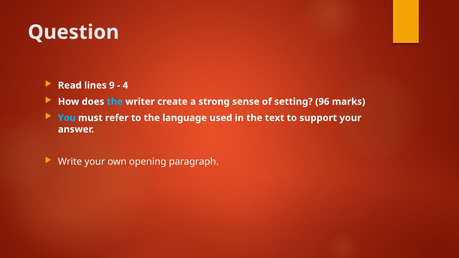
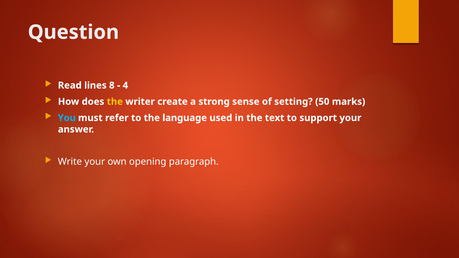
9: 9 -> 8
the at (115, 102) colour: light blue -> yellow
96: 96 -> 50
